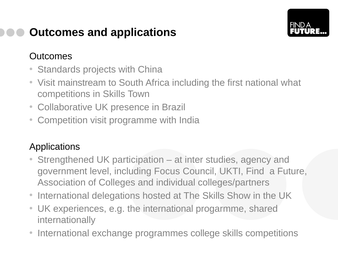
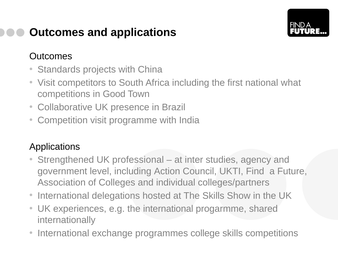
mainstream: mainstream -> competitors
in Skills: Skills -> Good
participation: participation -> professional
Focus: Focus -> Action
